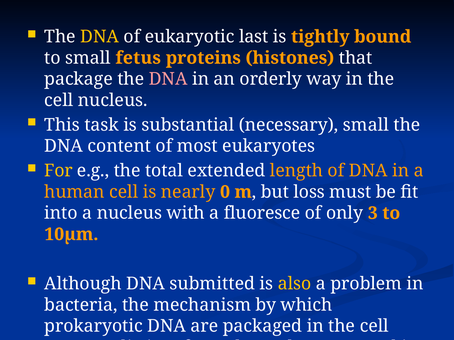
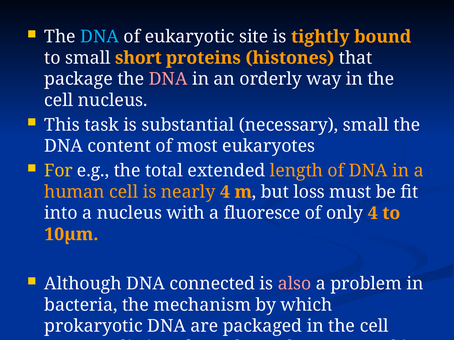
DNA at (100, 37) colour: yellow -> light blue
last: last -> site
fetus: fetus -> short
nearly 0: 0 -> 4
only 3: 3 -> 4
submitted: submitted -> connected
also colour: yellow -> pink
